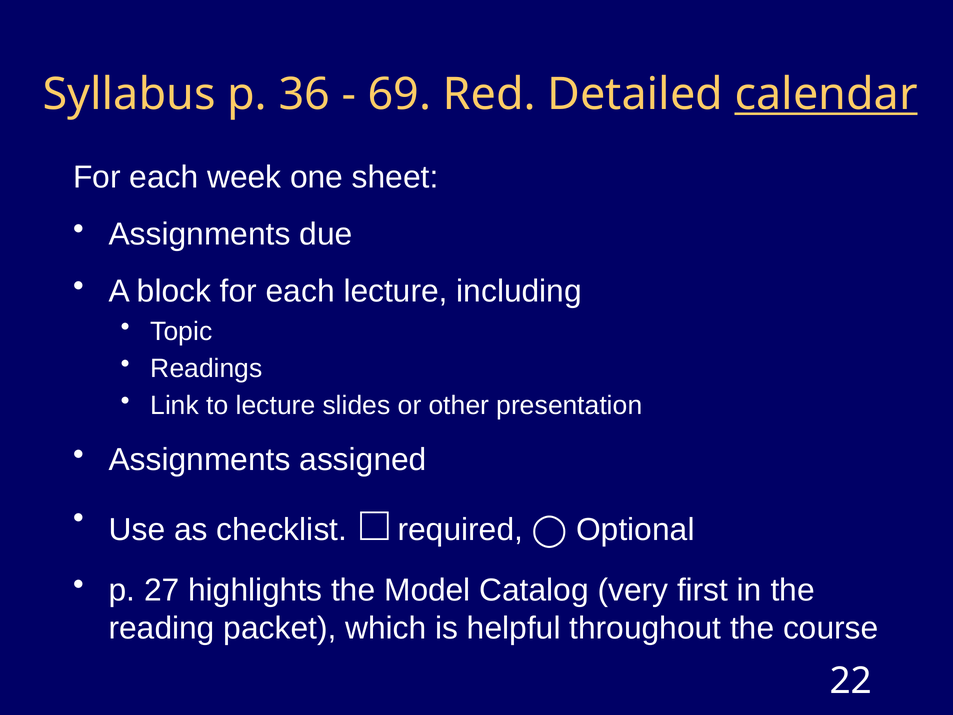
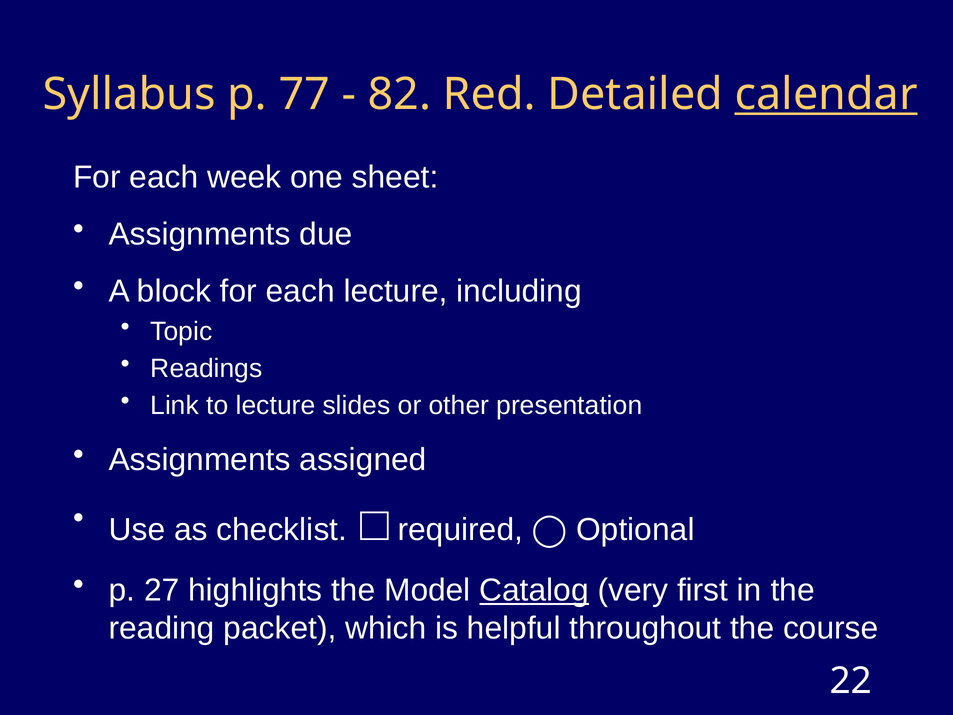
36: 36 -> 77
69: 69 -> 82
Catalog underline: none -> present
